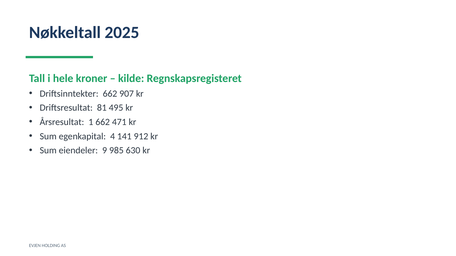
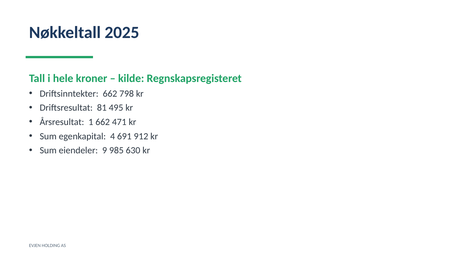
907: 907 -> 798
141: 141 -> 691
